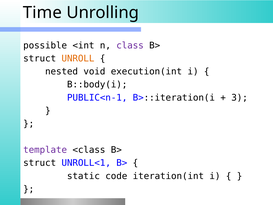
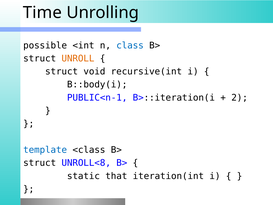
class colour: purple -> blue
nested at (62, 71): nested -> struct
execution(int: execution(int -> recursive(int
3: 3 -> 2
template colour: purple -> blue
UNROLL<1: UNROLL<1 -> UNROLL<8
code: code -> that
